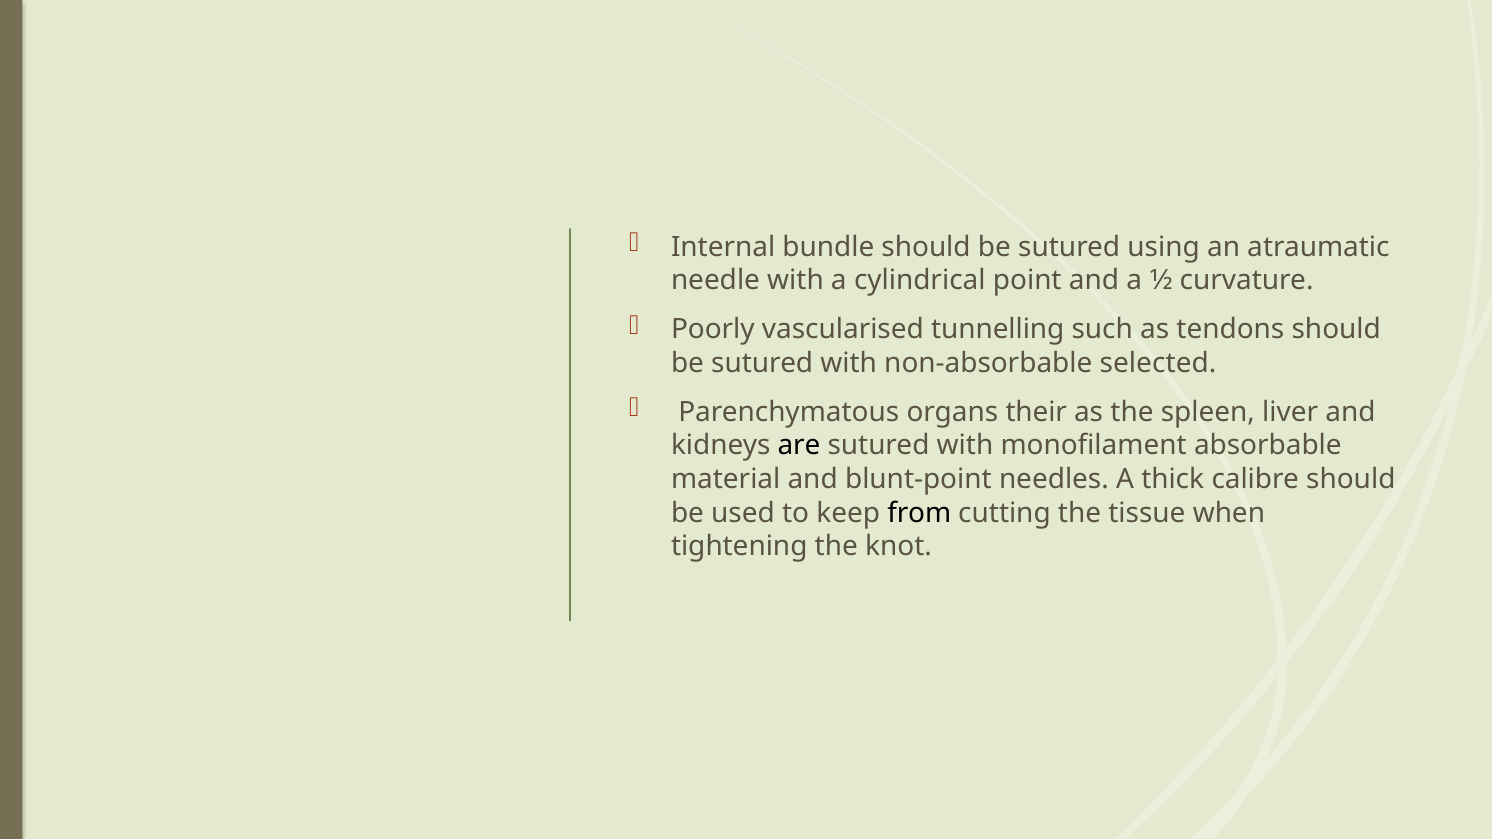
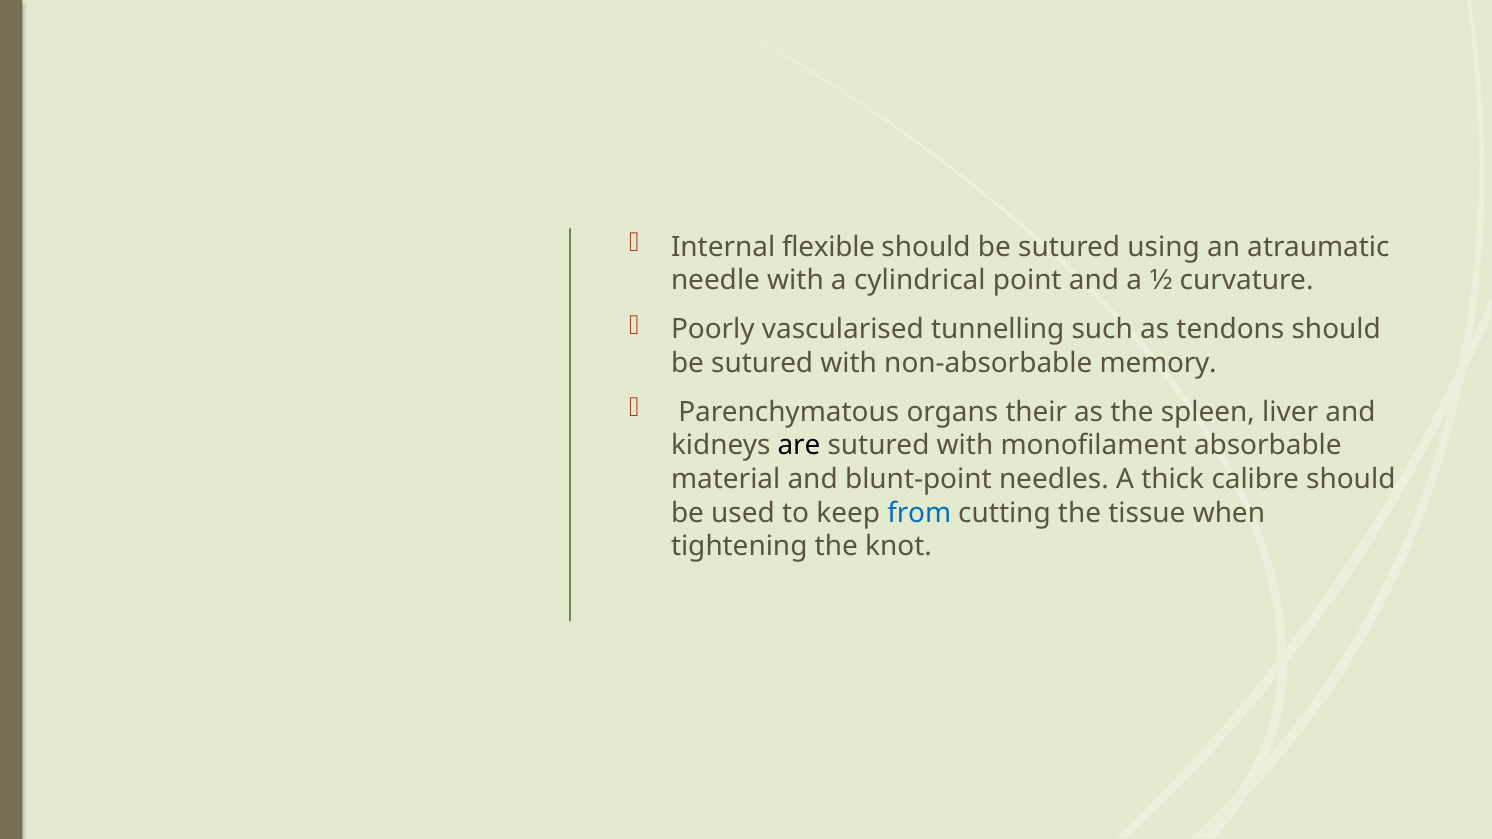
bundle: bundle -> flexible
selected: selected -> memory
from colour: black -> blue
